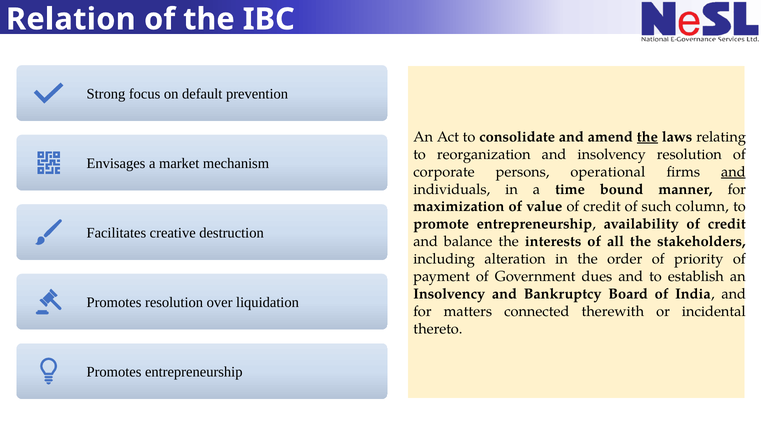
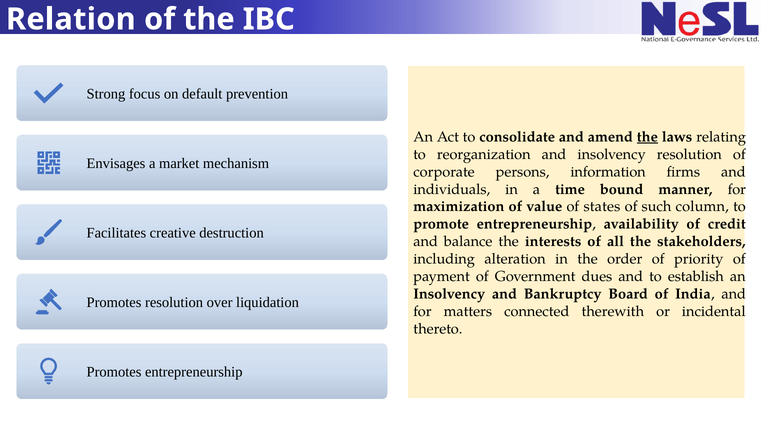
operational: operational -> information
and at (733, 172) underline: present -> none
value of credit: credit -> states
